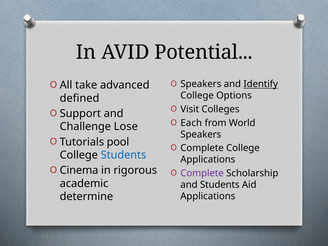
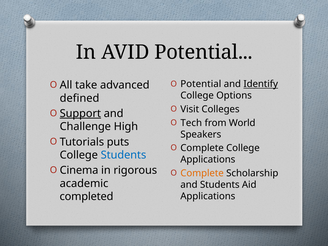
Speakers at (201, 84): Speakers -> Potential
Support underline: none -> present
Each: Each -> Tech
Lose: Lose -> High
pool: pool -> puts
Complete at (202, 173) colour: purple -> orange
determine: determine -> completed
